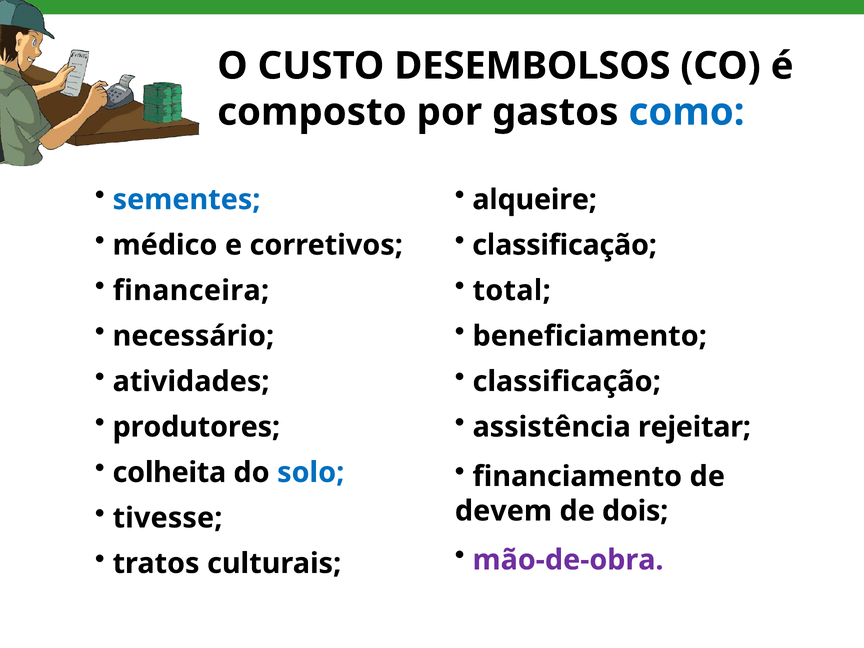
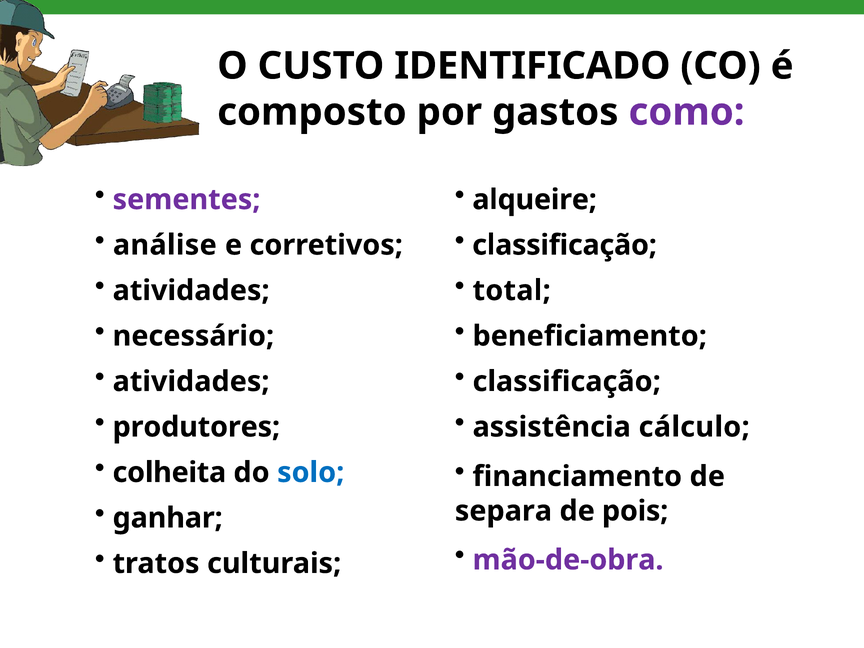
DESEMBOLSOS: DESEMBOLSOS -> IDENTIFICADO
como colour: blue -> purple
sementes colour: blue -> purple
médico: médico -> análise
financeira at (191, 291): financeira -> atividades
rejeitar: rejeitar -> cálculo
tivesse: tivesse -> ganhar
devem: devem -> separa
dois: dois -> pois
